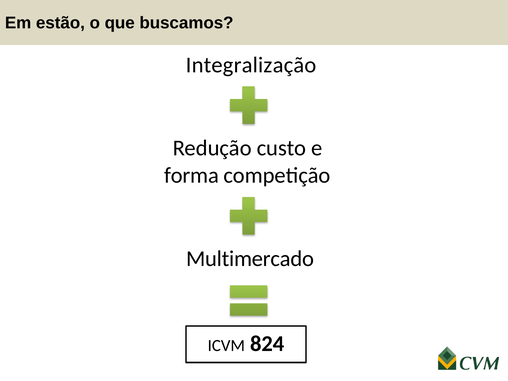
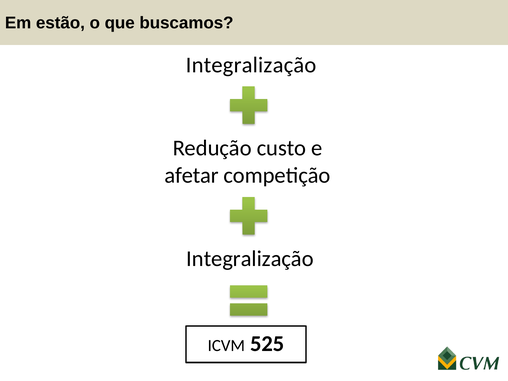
forma: forma -> afetar
Multimercado at (250, 259): Multimercado -> Integralização
824: 824 -> 525
